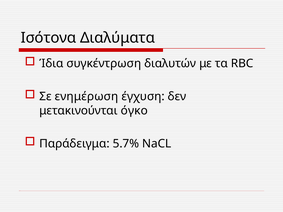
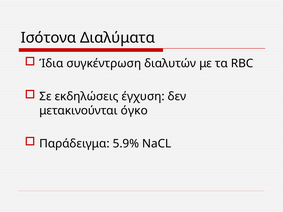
ενημέρωση: ενημέρωση -> εκδηλώσεις
5.7%: 5.7% -> 5.9%
